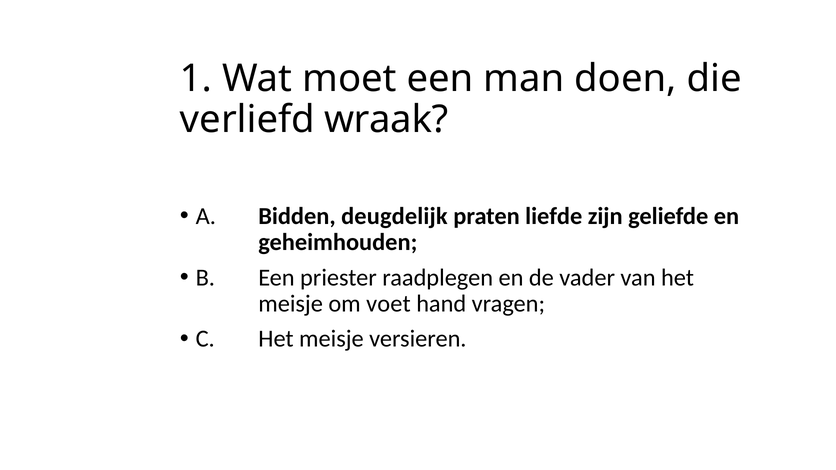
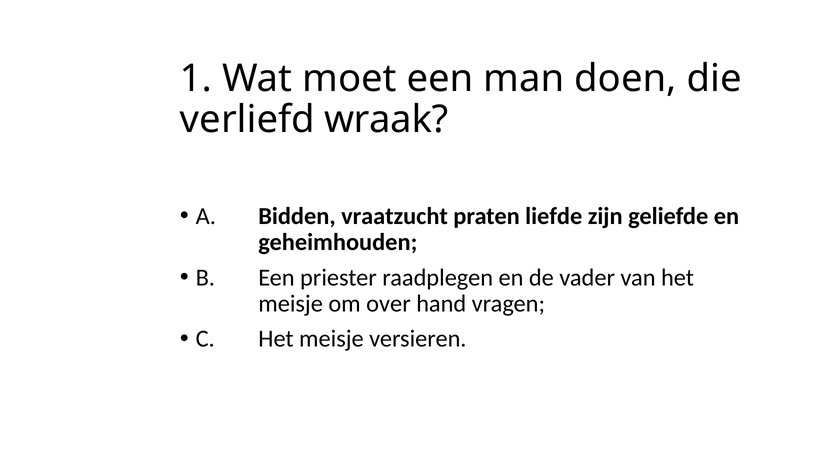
deugdelijk: deugdelijk -> vraatzucht
voet: voet -> over
